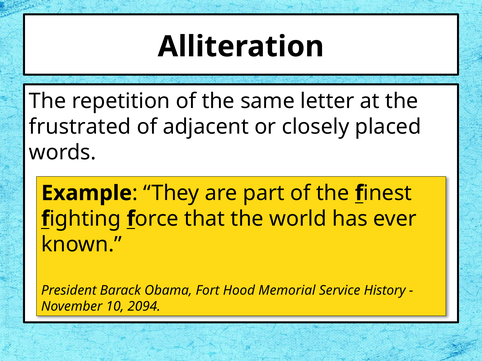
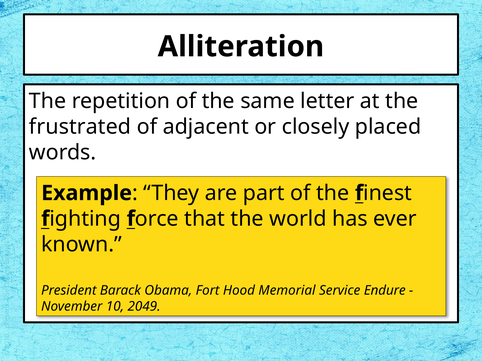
History: History -> Endure
2094: 2094 -> 2049
